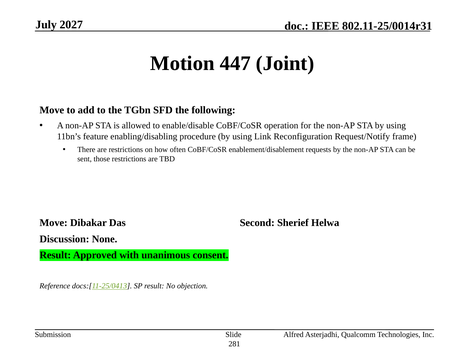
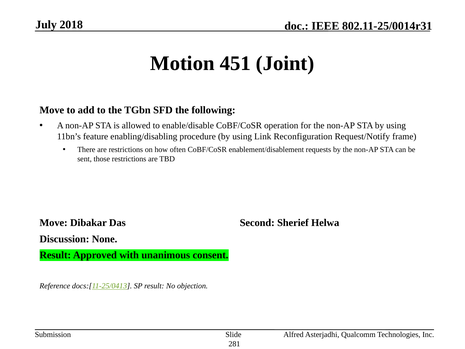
2027: 2027 -> 2018
447: 447 -> 451
